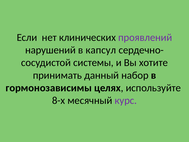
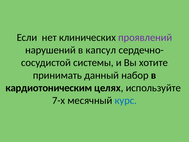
гормонозависимы: гормонозависимы -> кардиотоническим
8-х: 8-х -> 7-х
курс colour: purple -> blue
